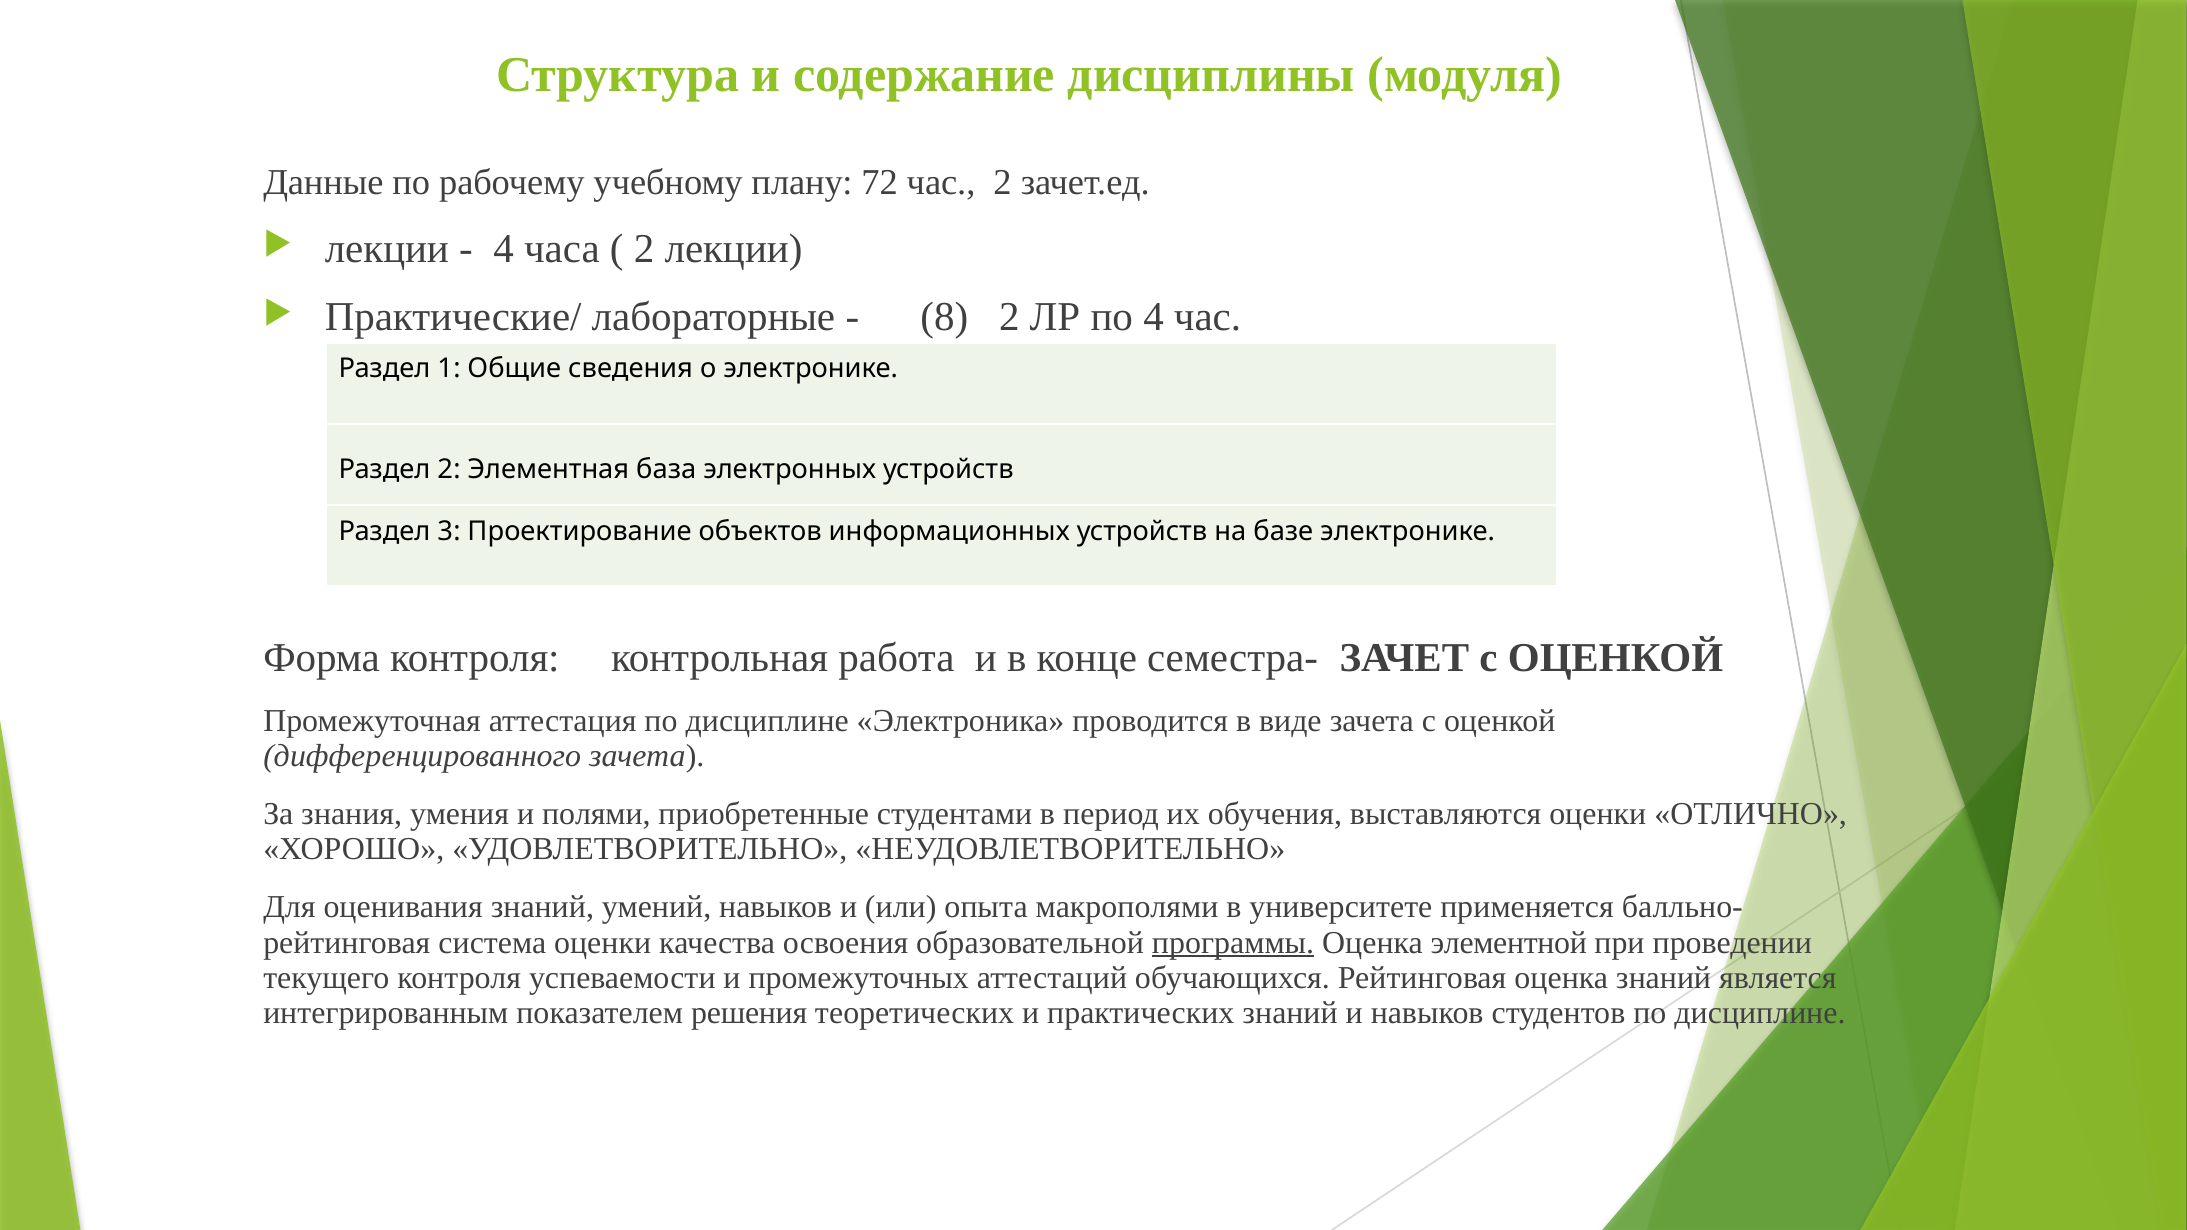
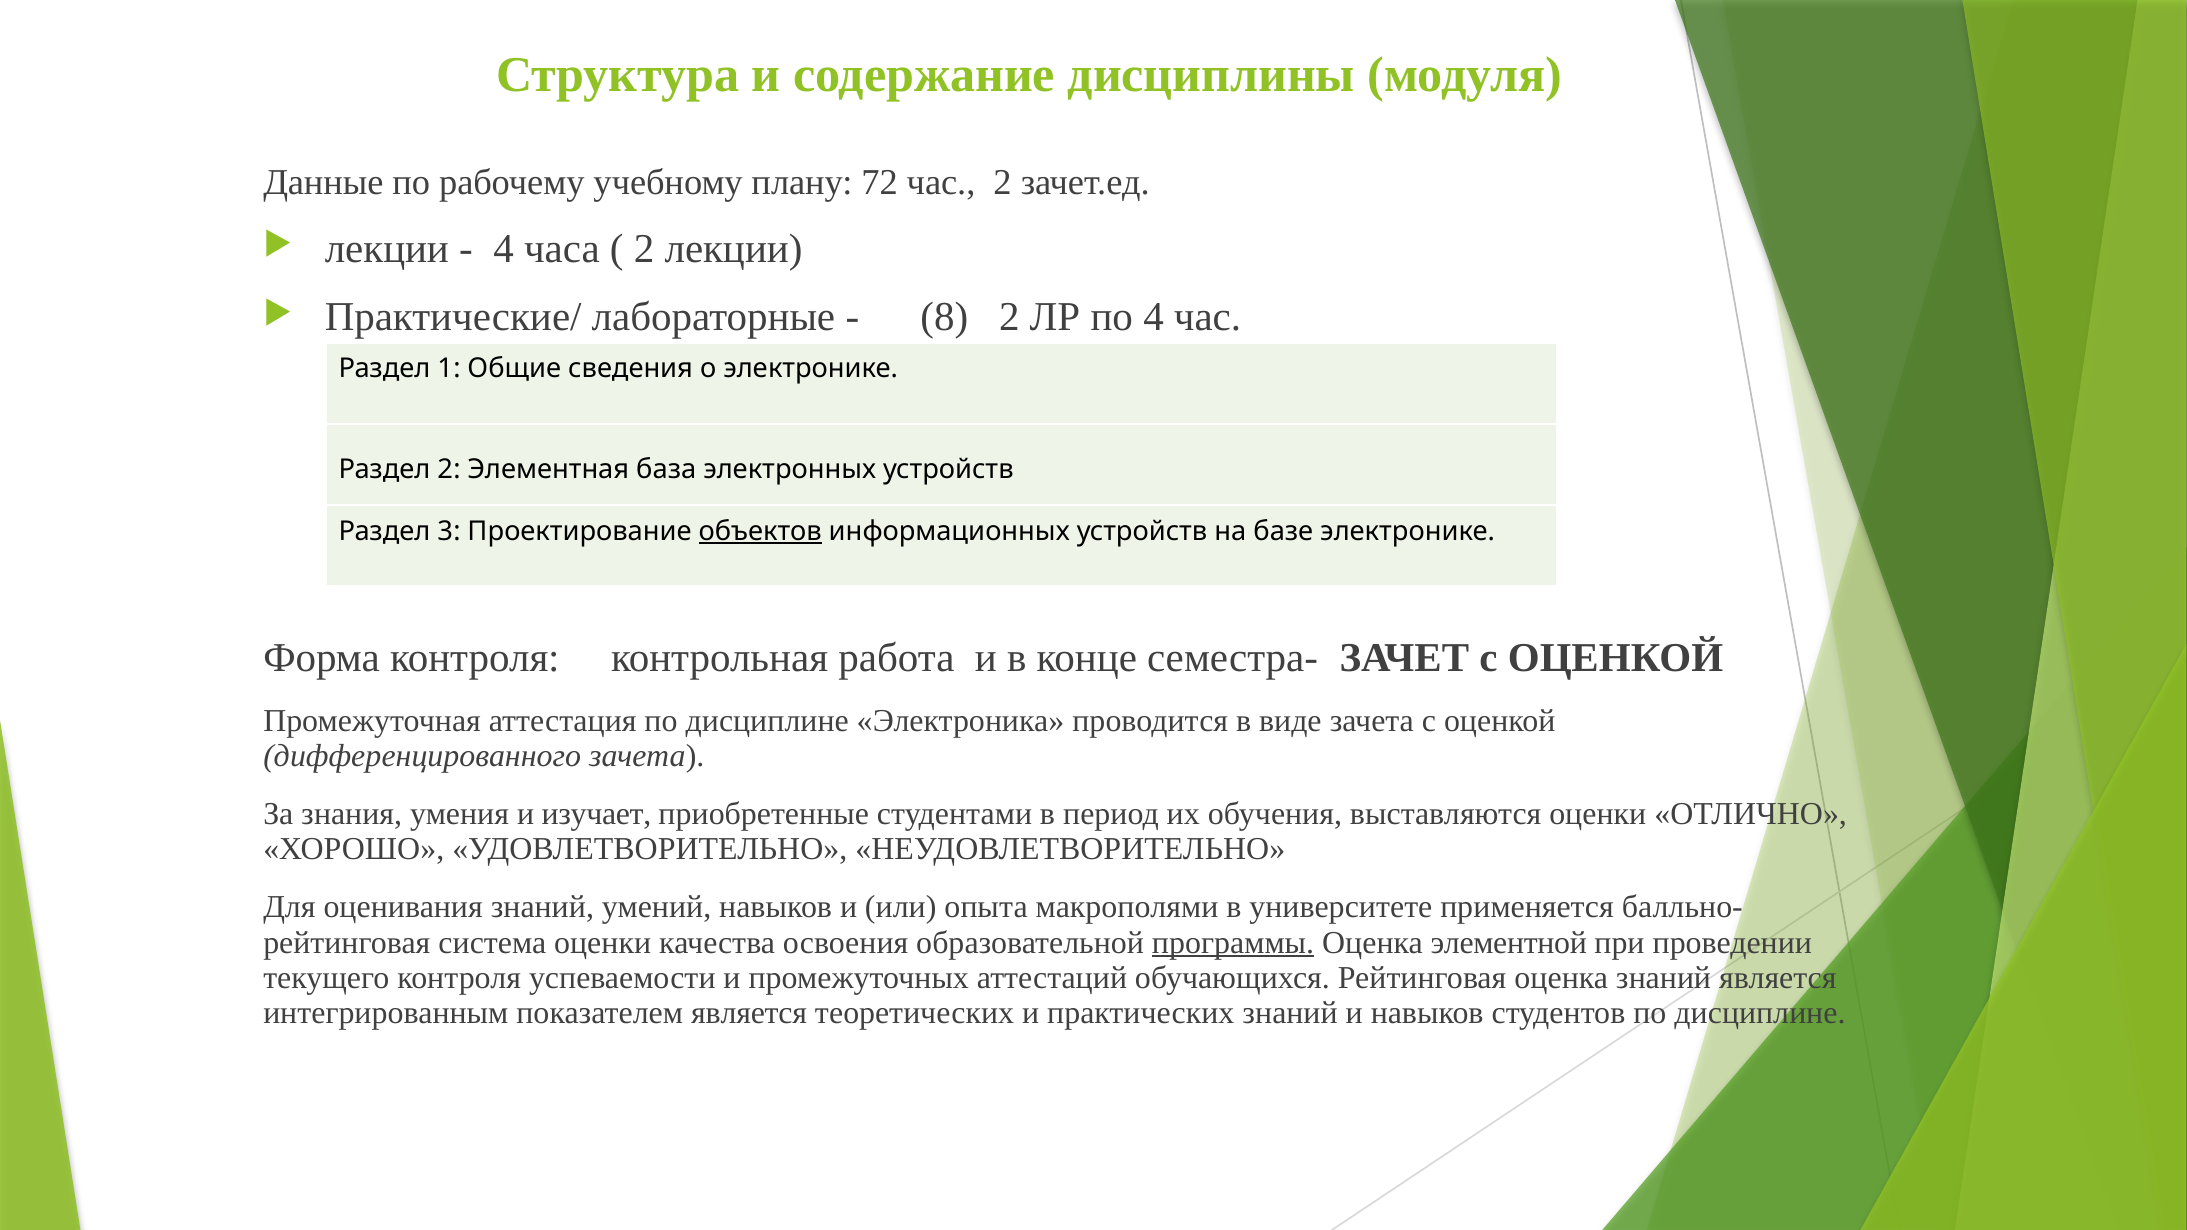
объектов underline: none -> present
полями: полями -> изучает
показателем решения: решения -> является
